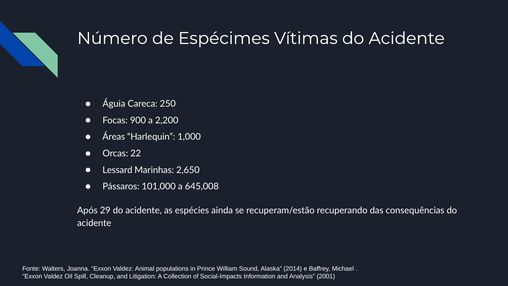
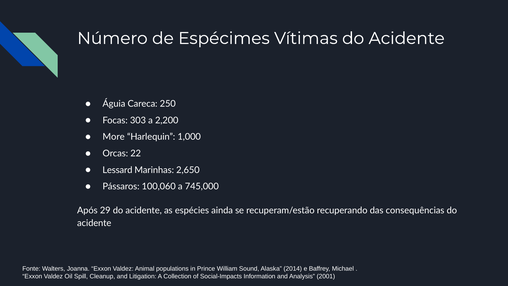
900: 900 -> 303
Áreas: Áreas -> More
101,000: 101,000 -> 100,060
645,008: 645,008 -> 745,000
